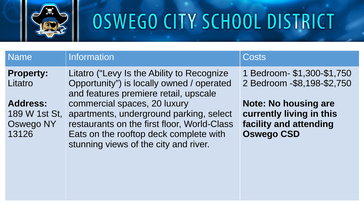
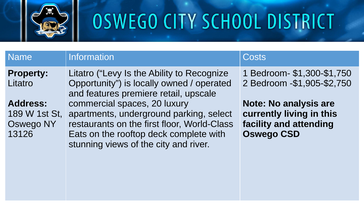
-$8,198-$2,750: -$8,198-$2,750 -> -$1,905-$2,750
housing: housing -> analysis
